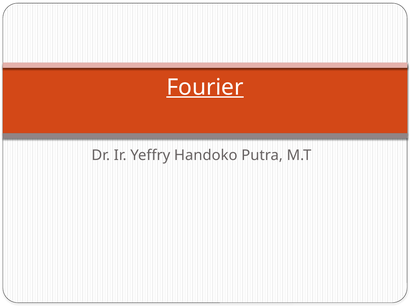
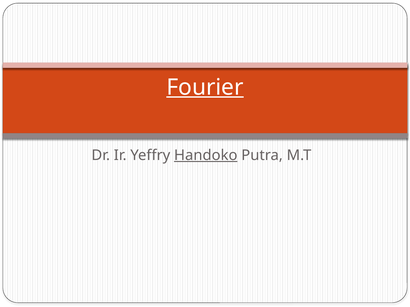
Handoko underline: none -> present
